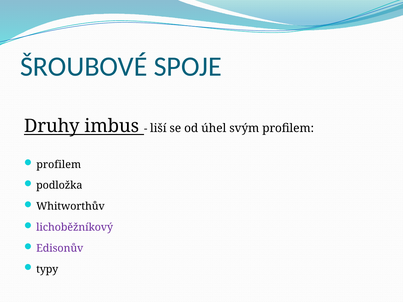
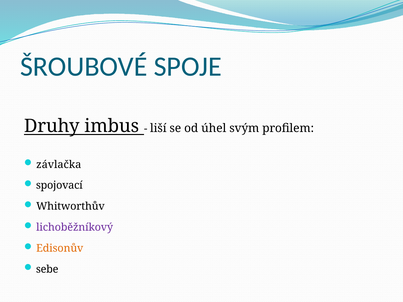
profilem at (59, 165): profilem -> závlačka
podložka: podložka -> spojovací
Edisonův colour: purple -> orange
typy: typy -> sebe
